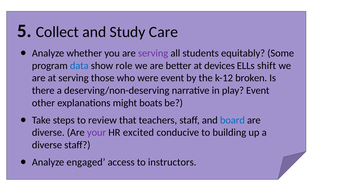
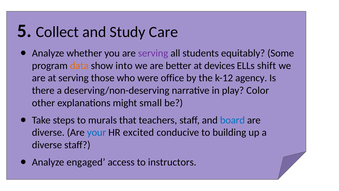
data colour: blue -> orange
role: role -> into
were event: event -> office
broken: broken -> agency
play Event: Event -> Color
boats: boats -> small
review: review -> murals
your colour: purple -> blue
